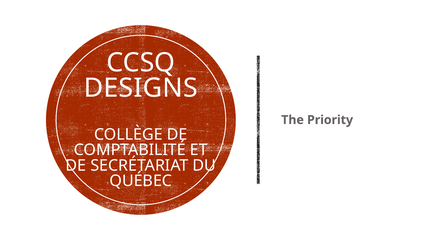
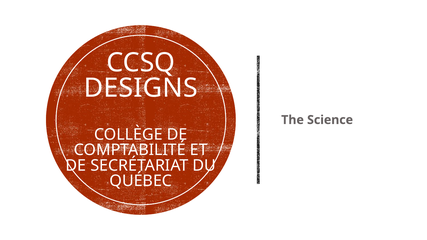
Priority: Priority -> Science
